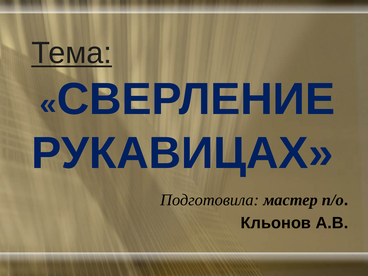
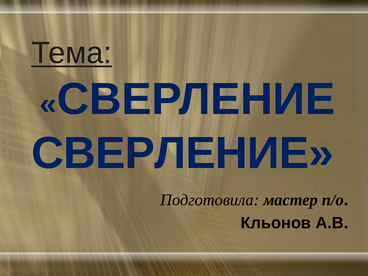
РУКАВИЦАХ at (182, 153): РУКАВИЦАХ -> СВЕРЛЕНИЕ
